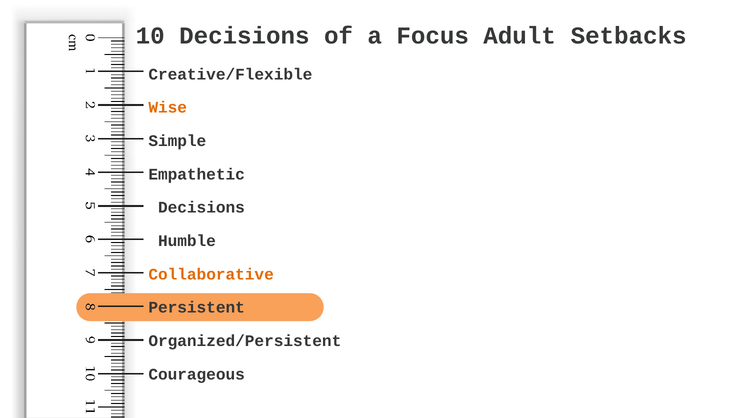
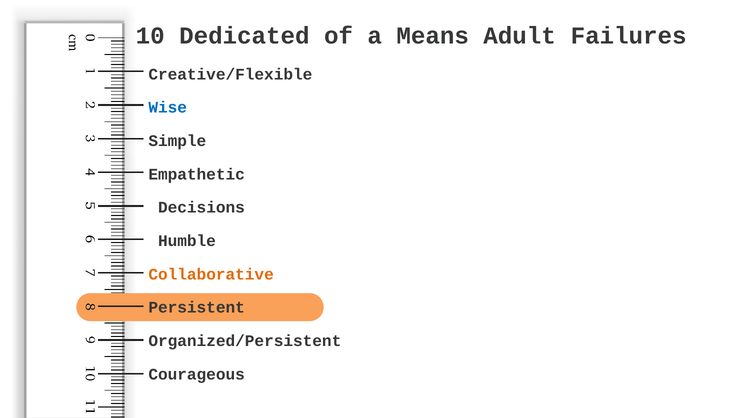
10 Decisions: Decisions -> Dedicated
Focus: Focus -> Means
Setbacks: Setbacks -> Failures
Wise colour: orange -> blue
